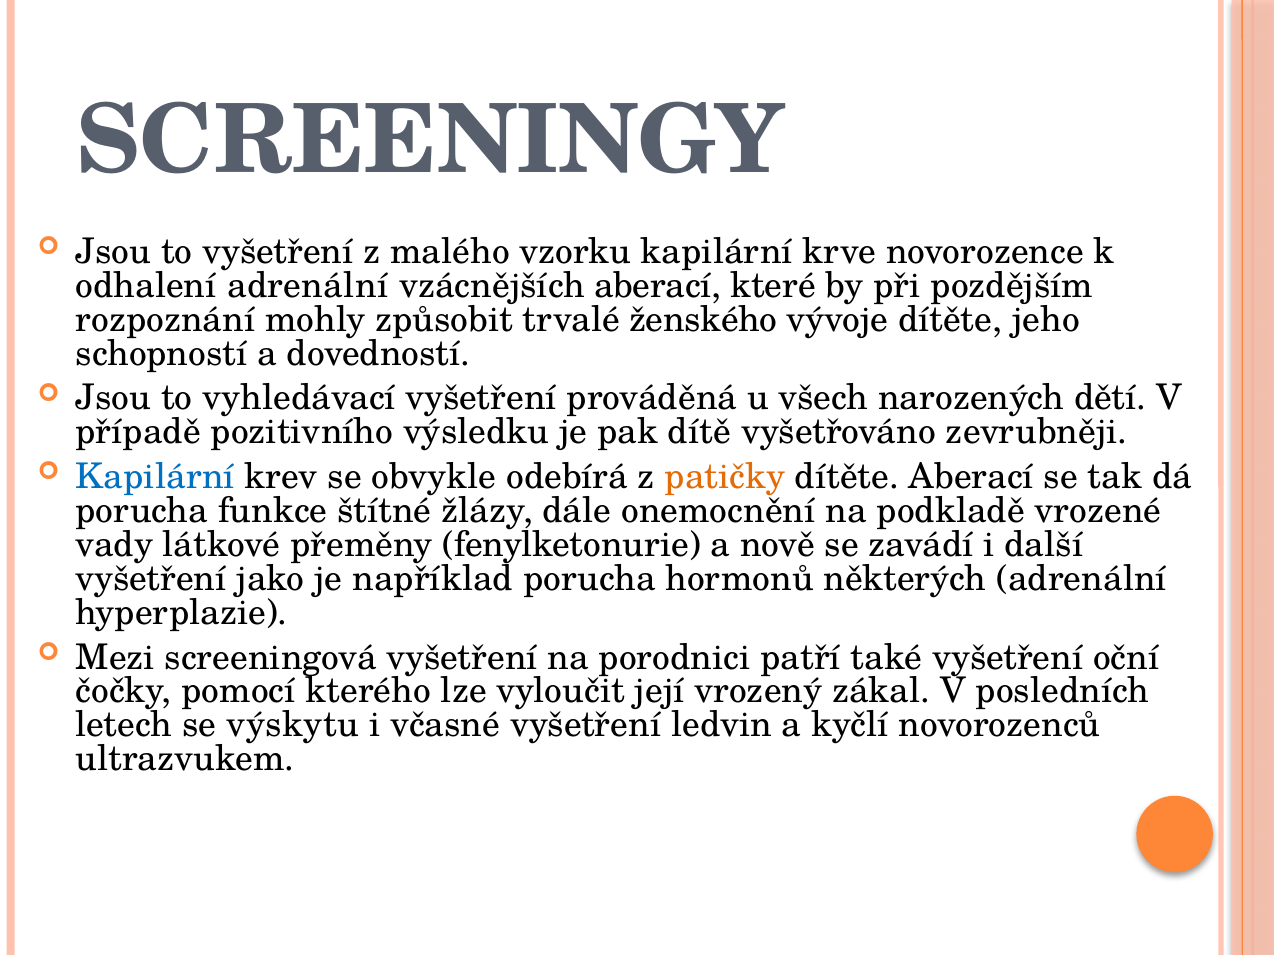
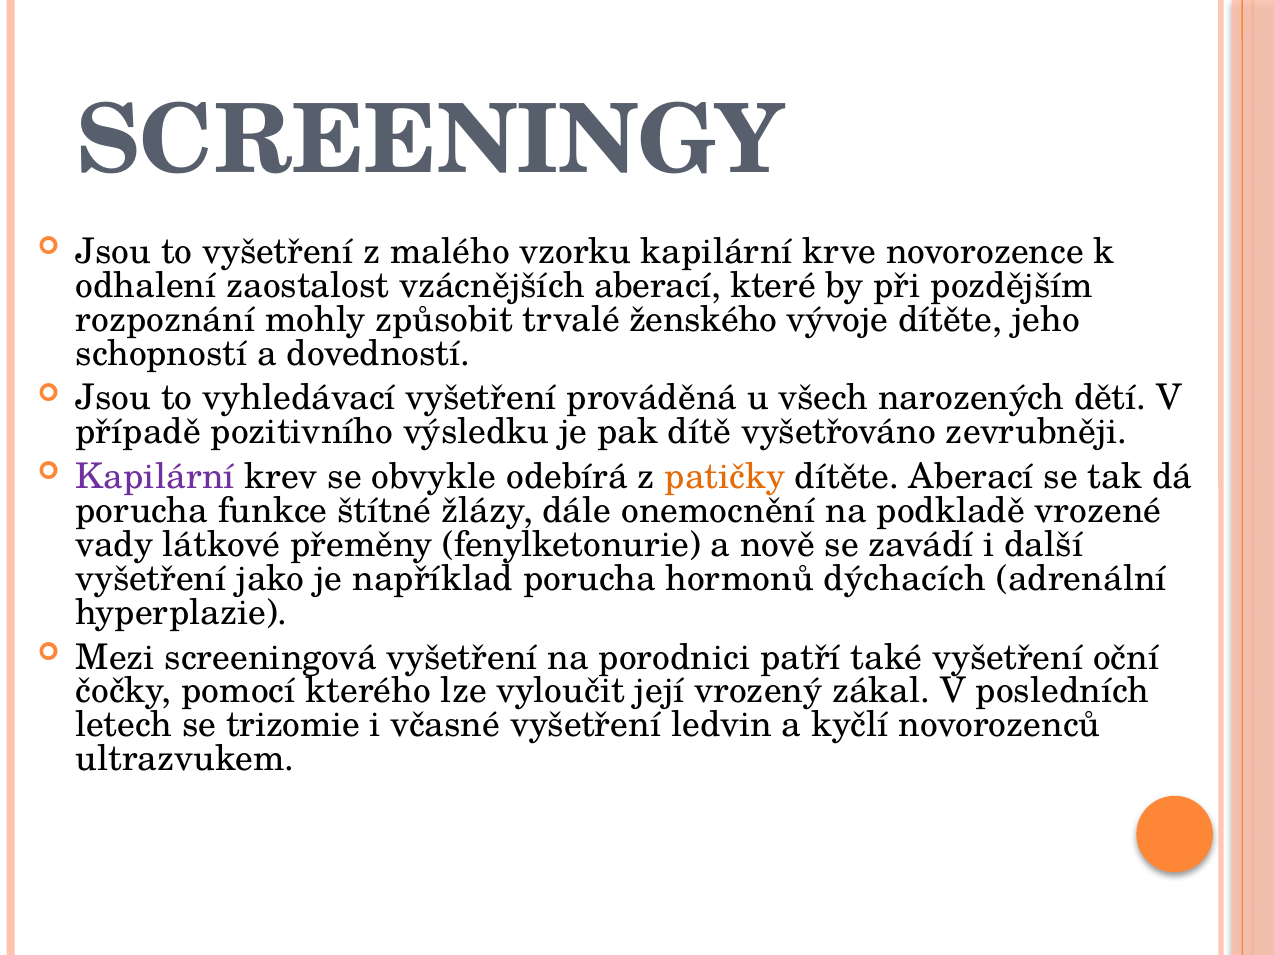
odhalení adrenální: adrenální -> zaostalost
Kapilární at (155, 477) colour: blue -> purple
některých: některých -> dýchacích
výskytu: výskytu -> trizomie
